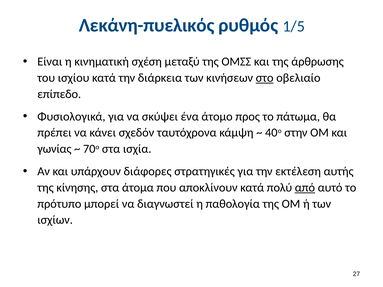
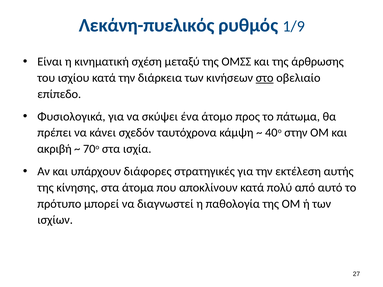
1/5: 1/5 -> 1/9
γωνίας: γωνίας -> ακριβή
από underline: present -> none
